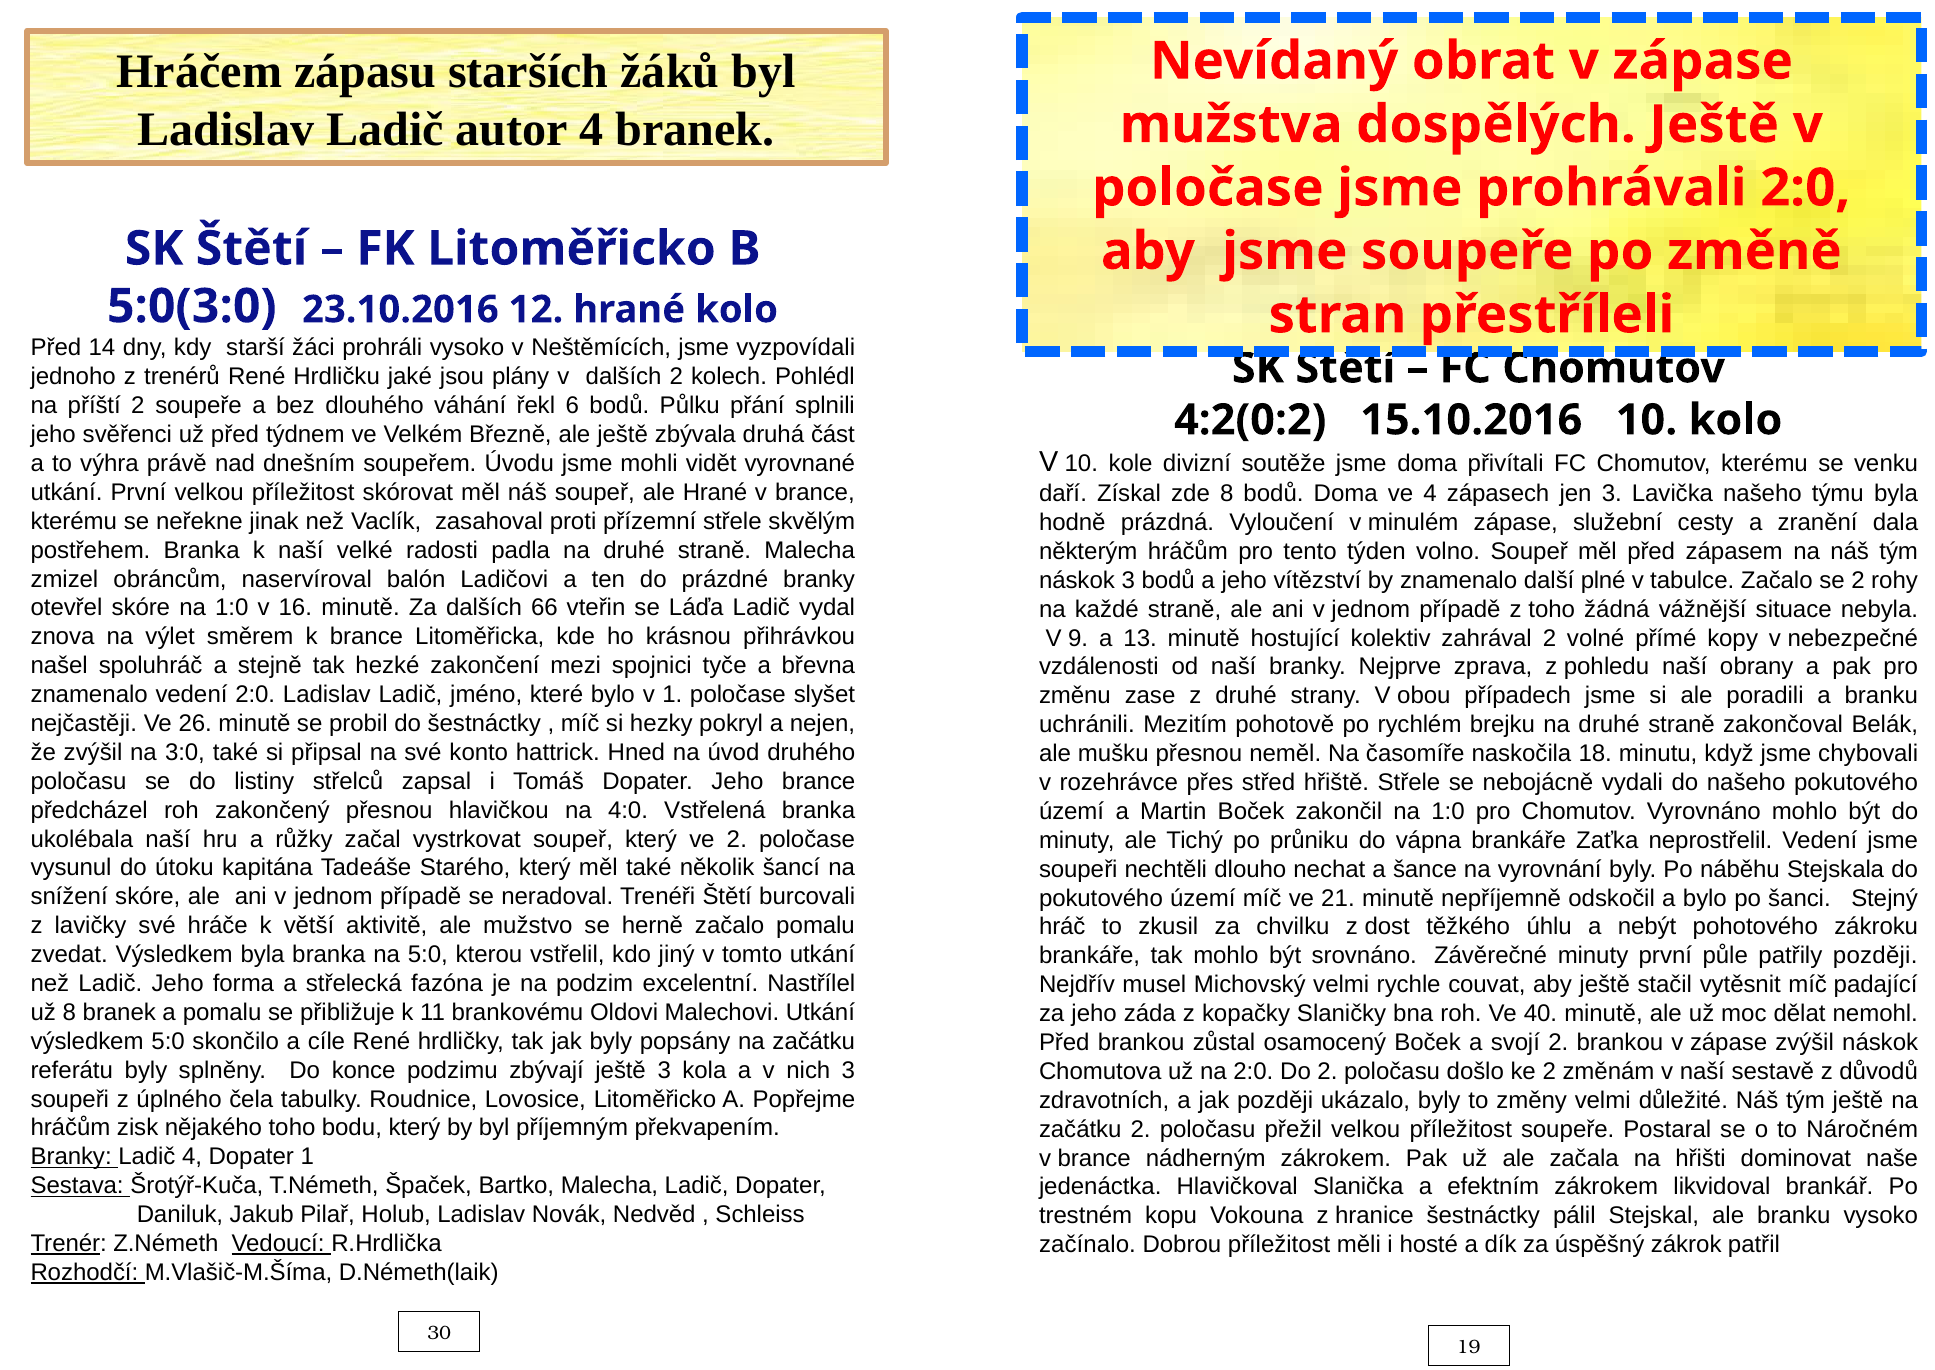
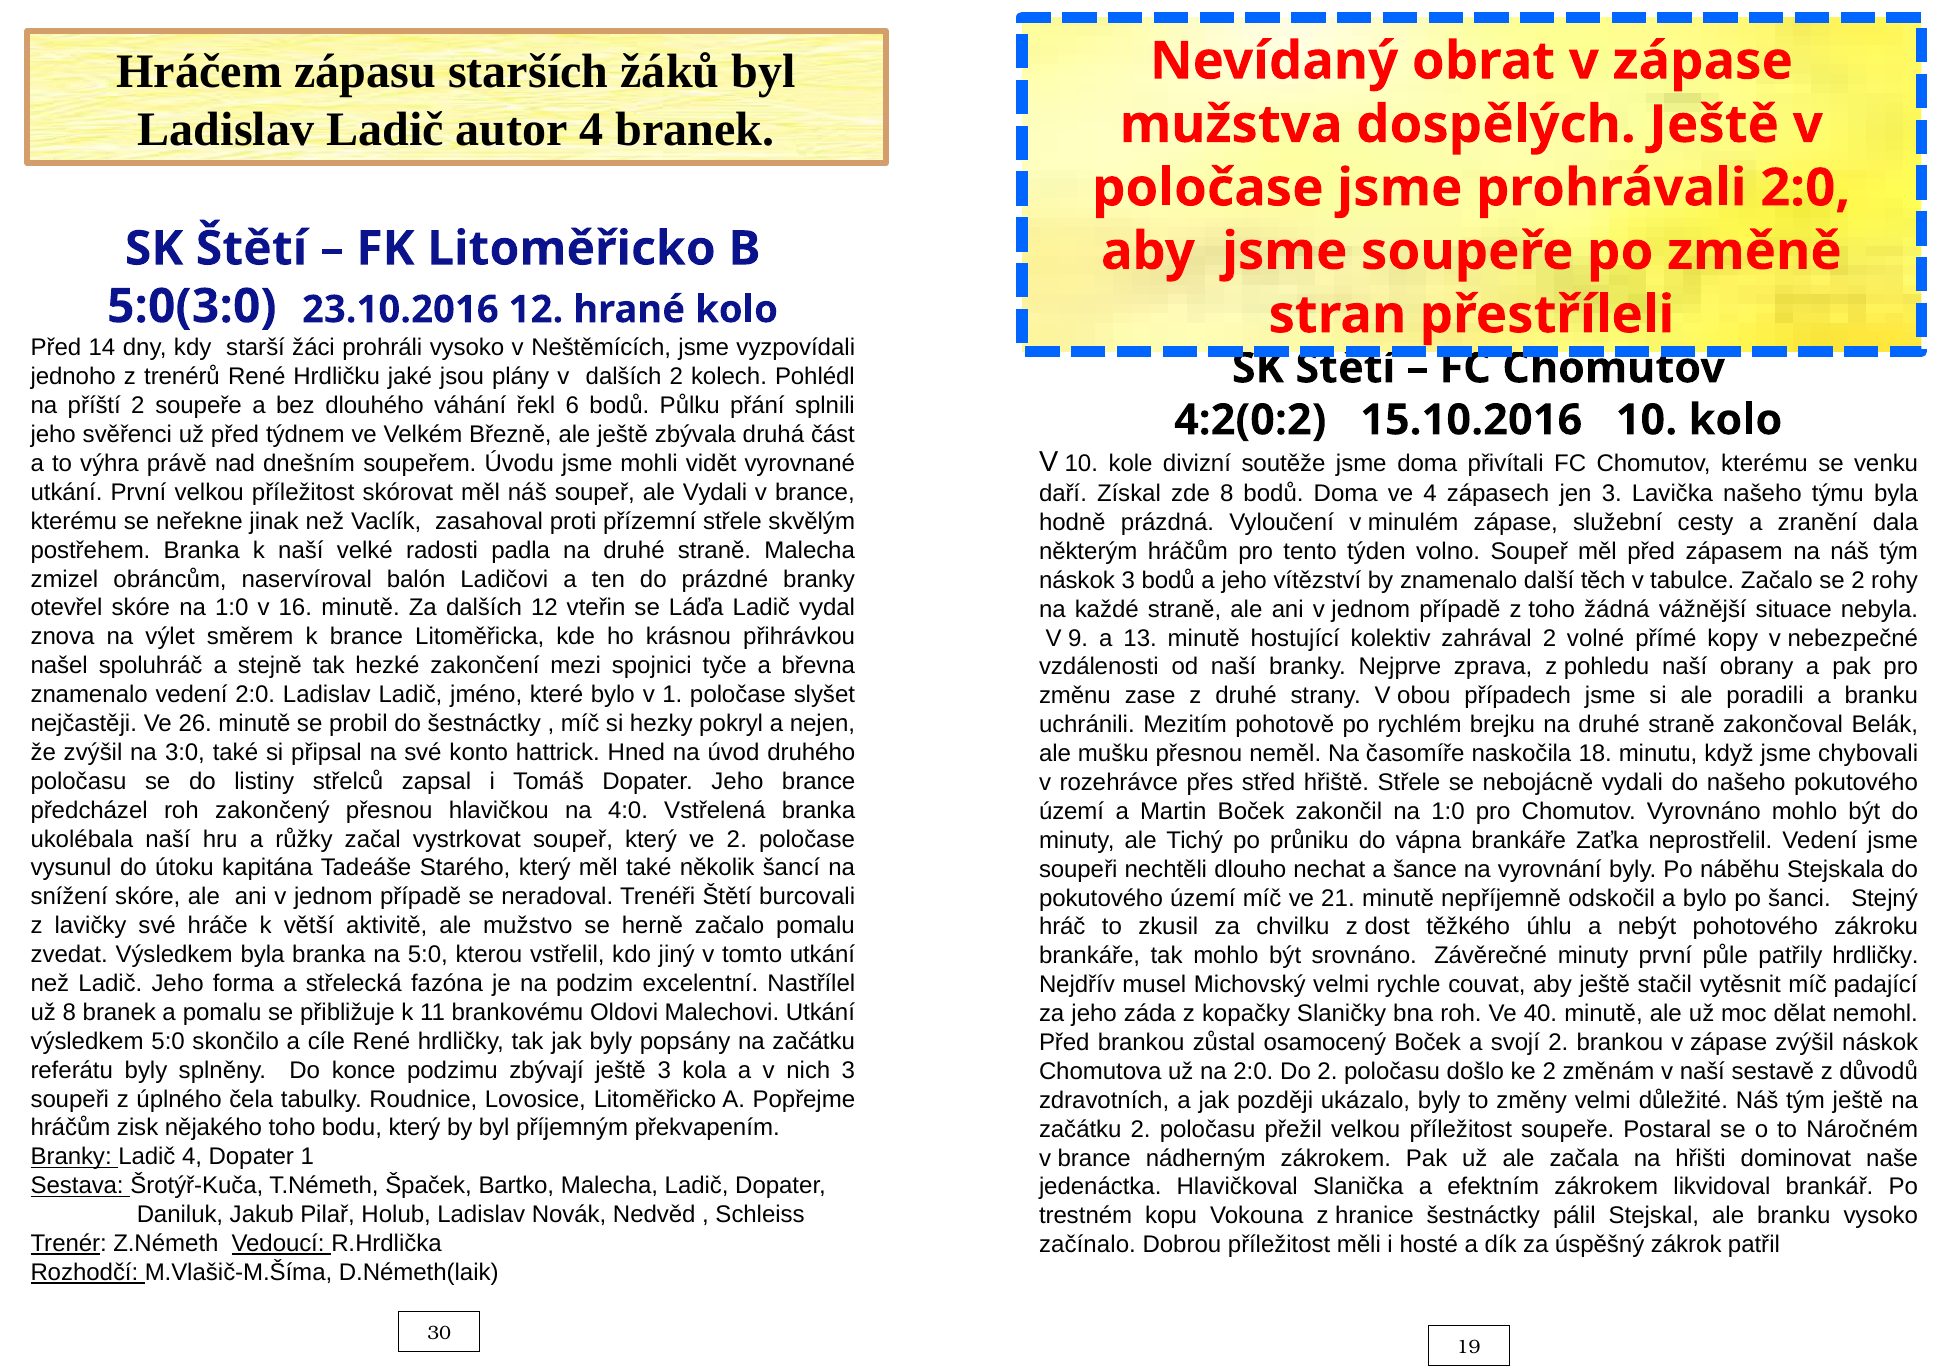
ale Hrané: Hrané -> Vydali
plné: plné -> těch
dalších 66: 66 -> 12
patřily později: později -> hrdličky
